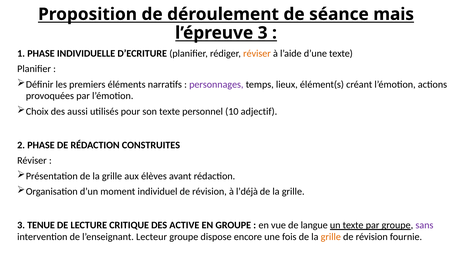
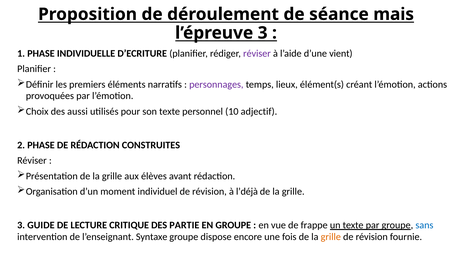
réviser at (257, 53) colour: orange -> purple
d’une texte: texte -> vient
TENUE: TENUE -> GUIDE
ACTIVE: ACTIVE -> PARTIE
langue: langue -> frappe
sans colour: purple -> blue
Lecteur: Lecteur -> Syntaxe
